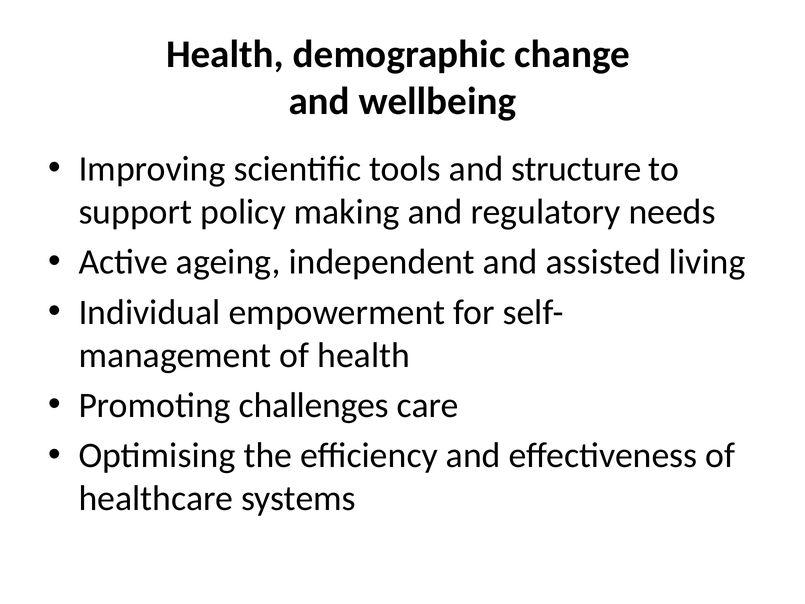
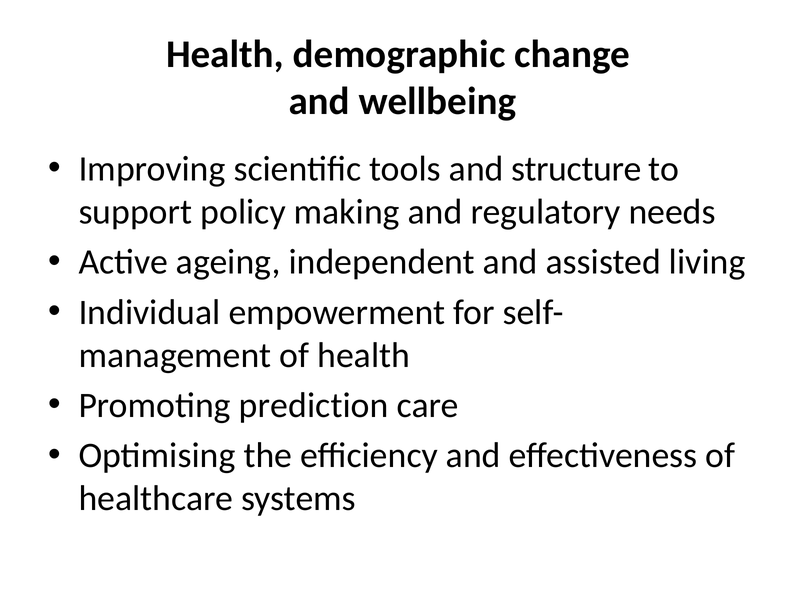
challenges: challenges -> prediction
